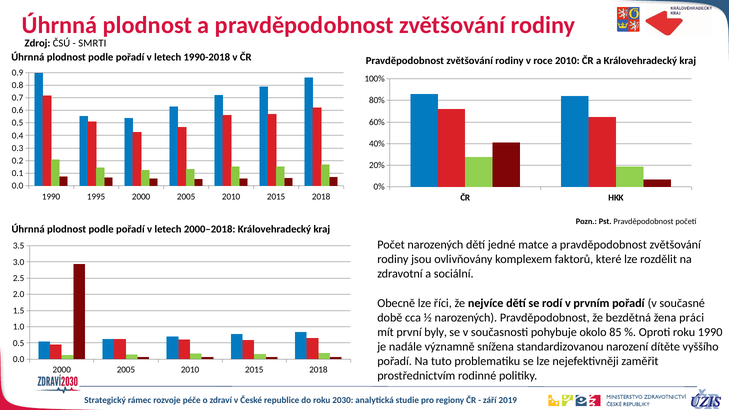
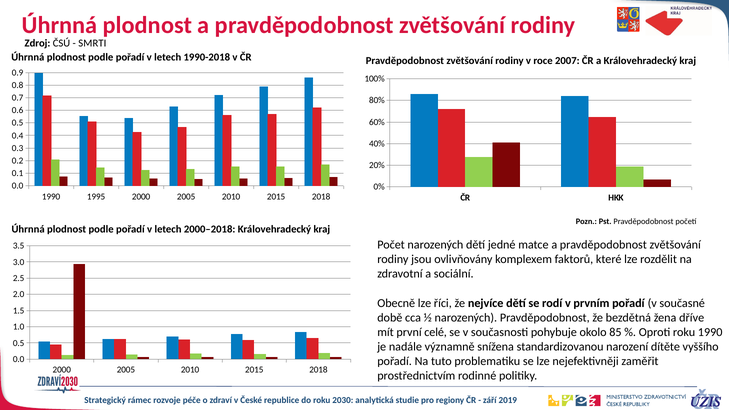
roce 2010: 2010 -> 2007
práci: práci -> dříve
byly: byly -> celé
